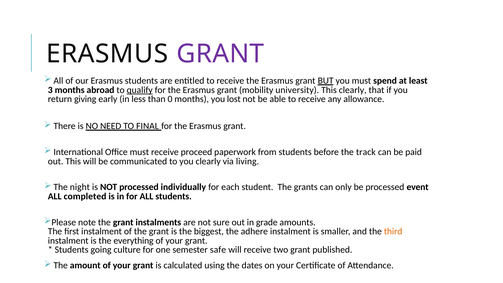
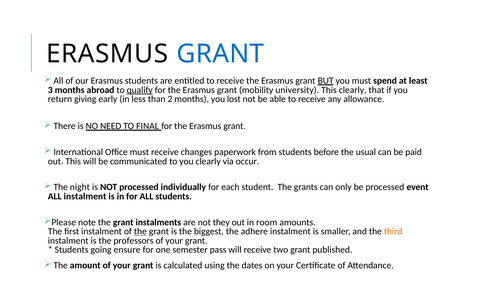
GRANT at (220, 54) colour: purple -> blue
0: 0 -> 2
proceed: proceed -> changes
track: track -> usual
living: living -> occur
ALL completed: completed -> instalment
sure: sure -> they
grade: grade -> room
the at (140, 231) underline: none -> present
everything: everything -> professors
culture: culture -> ensure
safe: safe -> pass
